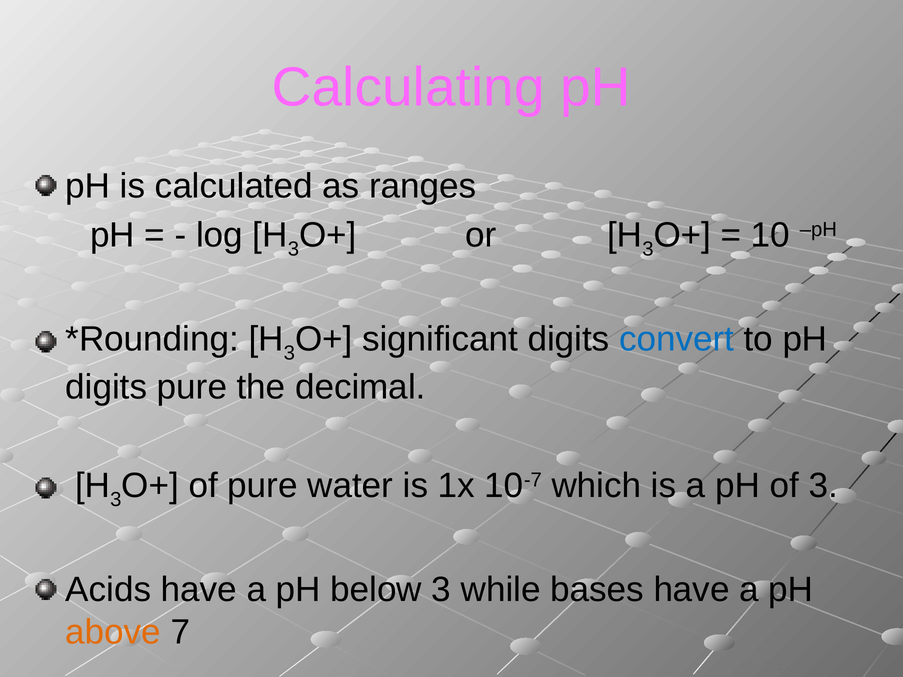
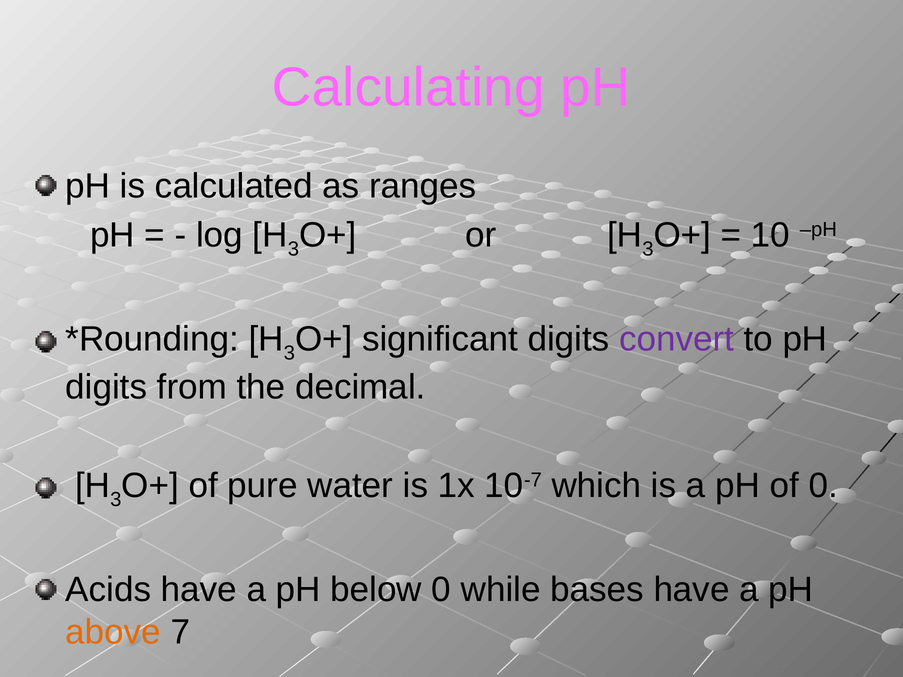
convert colour: blue -> purple
digits pure: pure -> from
of 3: 3 -> 0
below 3: 3 -> 0
